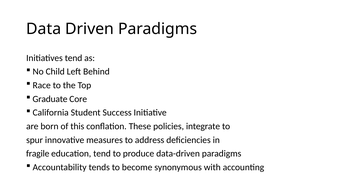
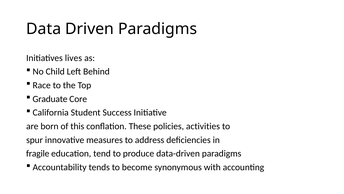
Initiatives tend: tend -> lives
integrate: integrate -> activities
